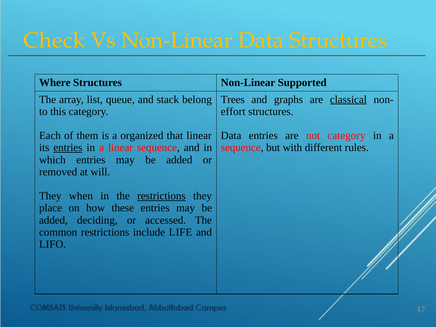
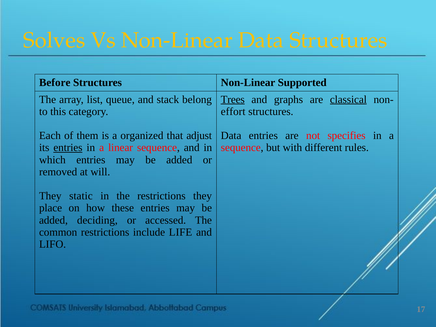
Check: Check -> Solves
Where: Where -> Before
Trees underline: none -> present
that linear: linear -> adjust
not category: category -> specifies
when: when -> static
restrictions at (161, 196) underline: present -> none
